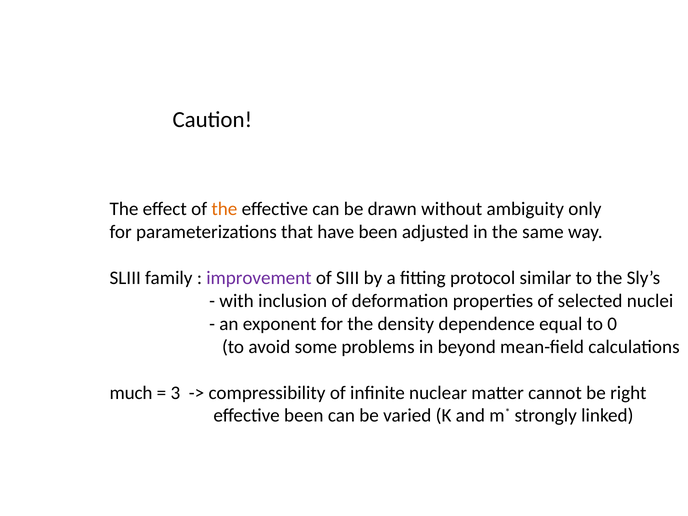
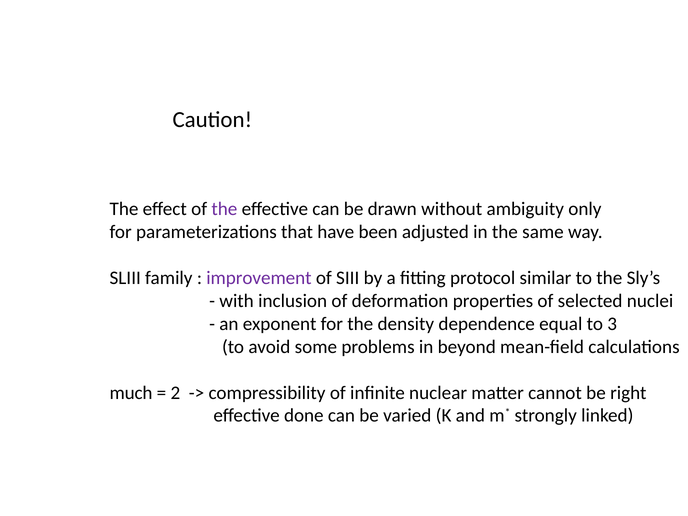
the at (224, 209) colour: orange -> purple
0: 0 -> 3
3: 3 -> 2
effective been: been -> done
